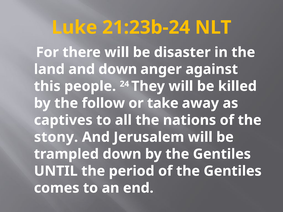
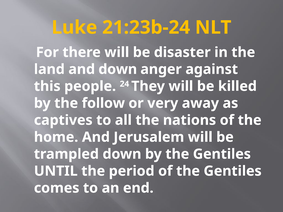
take: take -> very
stony: stony -> home
